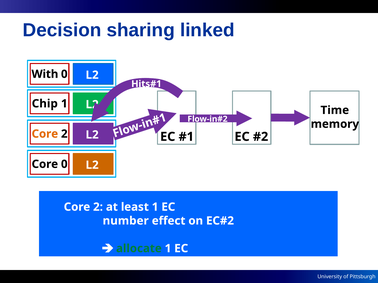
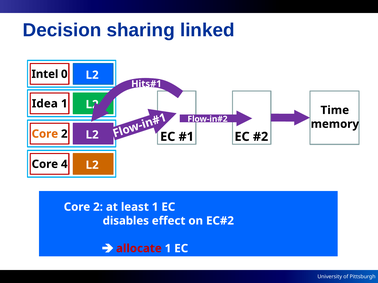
With: With -> Intel
Chip: Chip -> Idea
Core 0: 0 -> 4
number: number -> disables
allocate colour: green -> red
